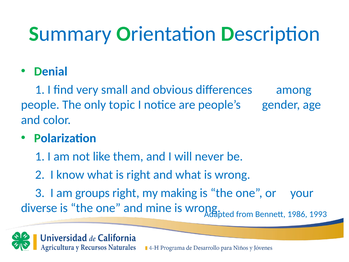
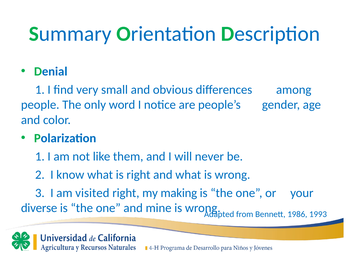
topic: topic -> word
groups: groups -> visited
